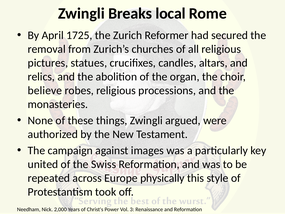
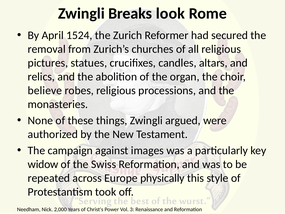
local: local -> look
1725: 1725 -> 1524
united: united -> widow
